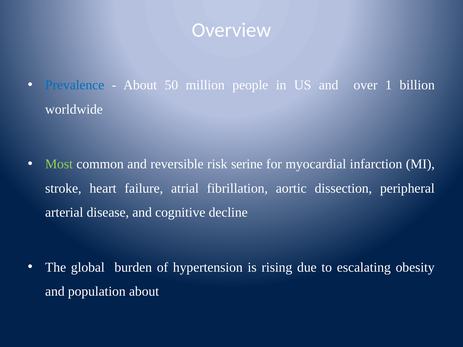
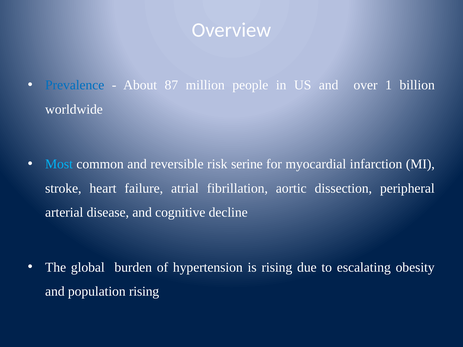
50: 50 -> 87
Most colour: light green -> light blue
population about: about -> rising
